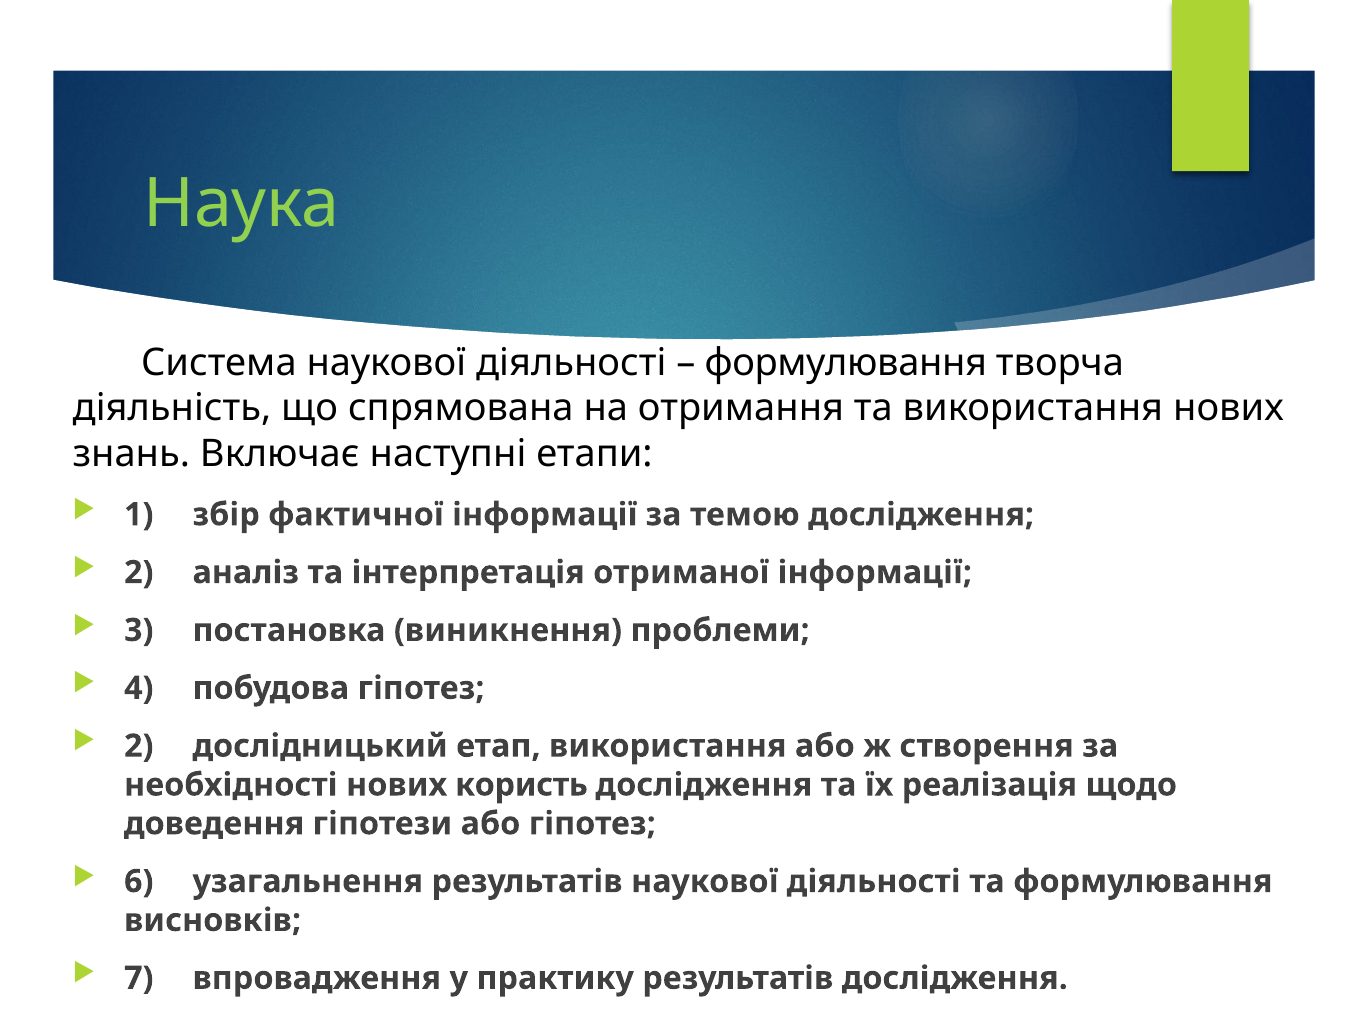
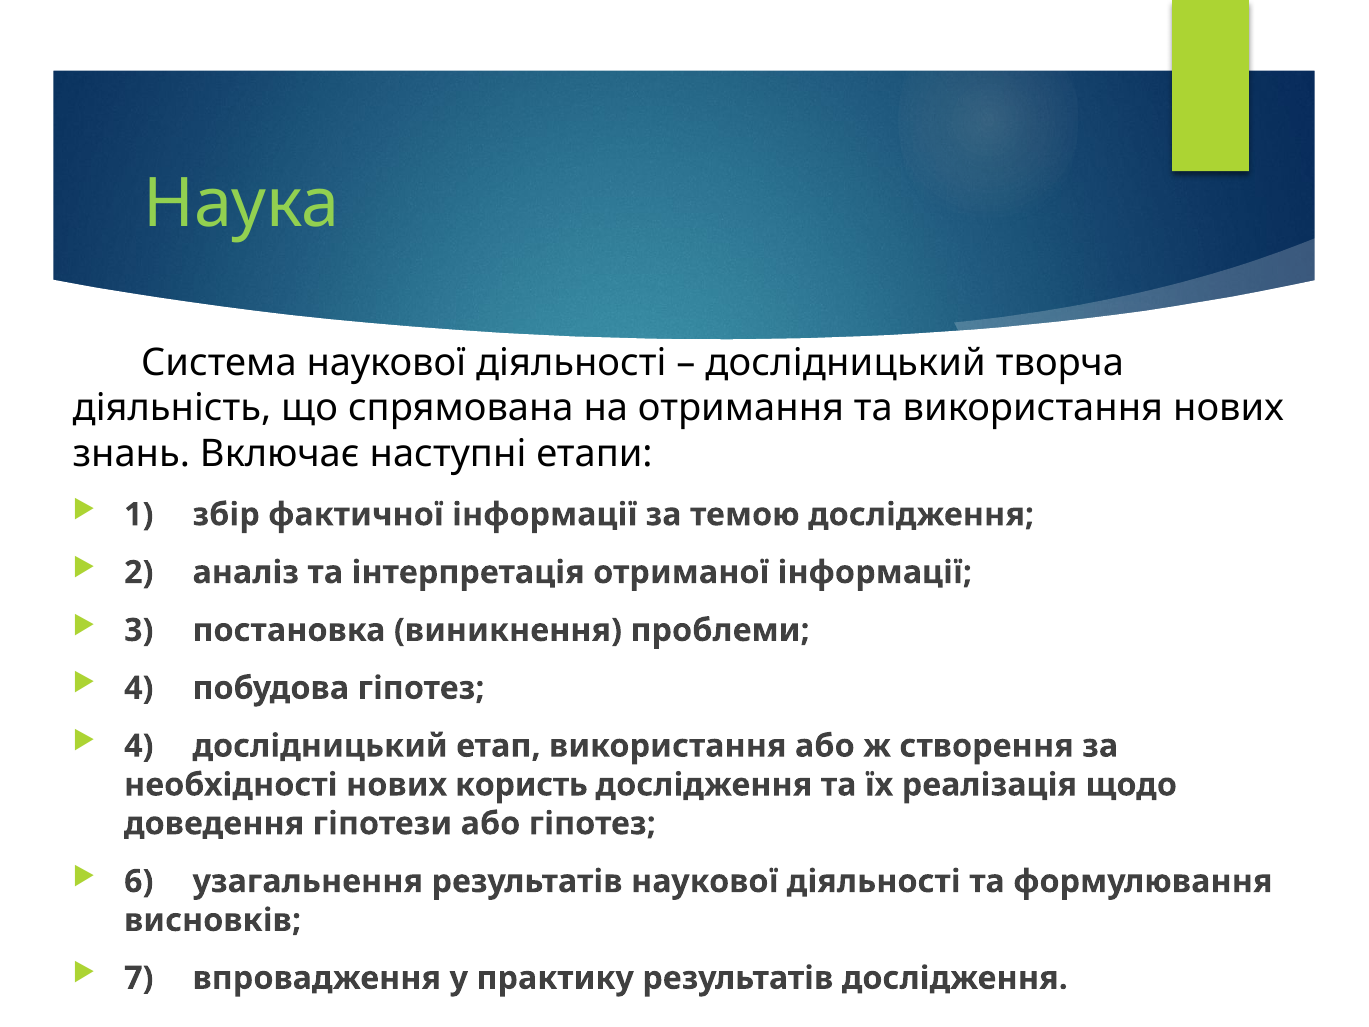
формулювання at (846, 362): формулювання -> дослідницький
2 at (139, 746): 2 -> 4
